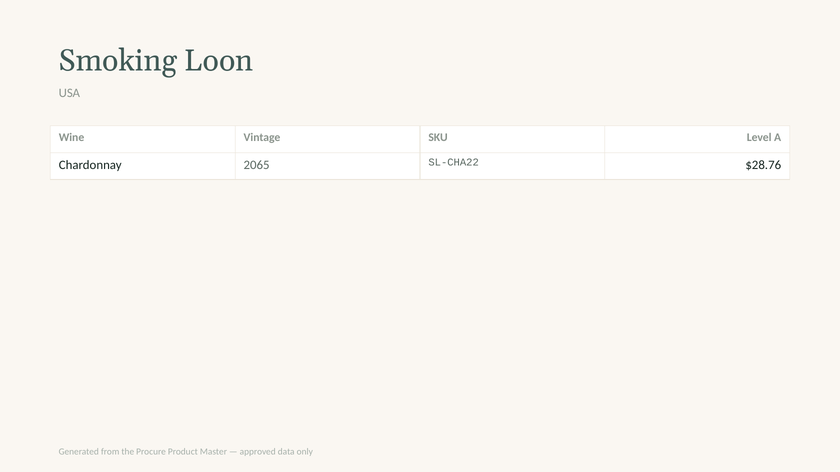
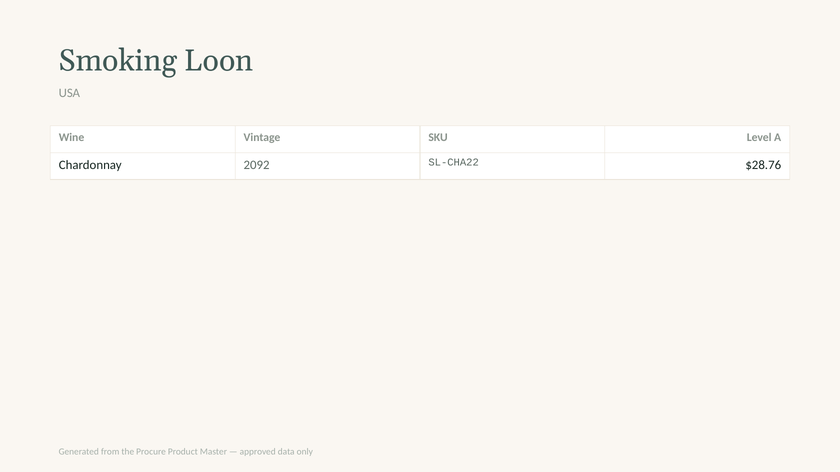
2065: 2065 -> 2092
